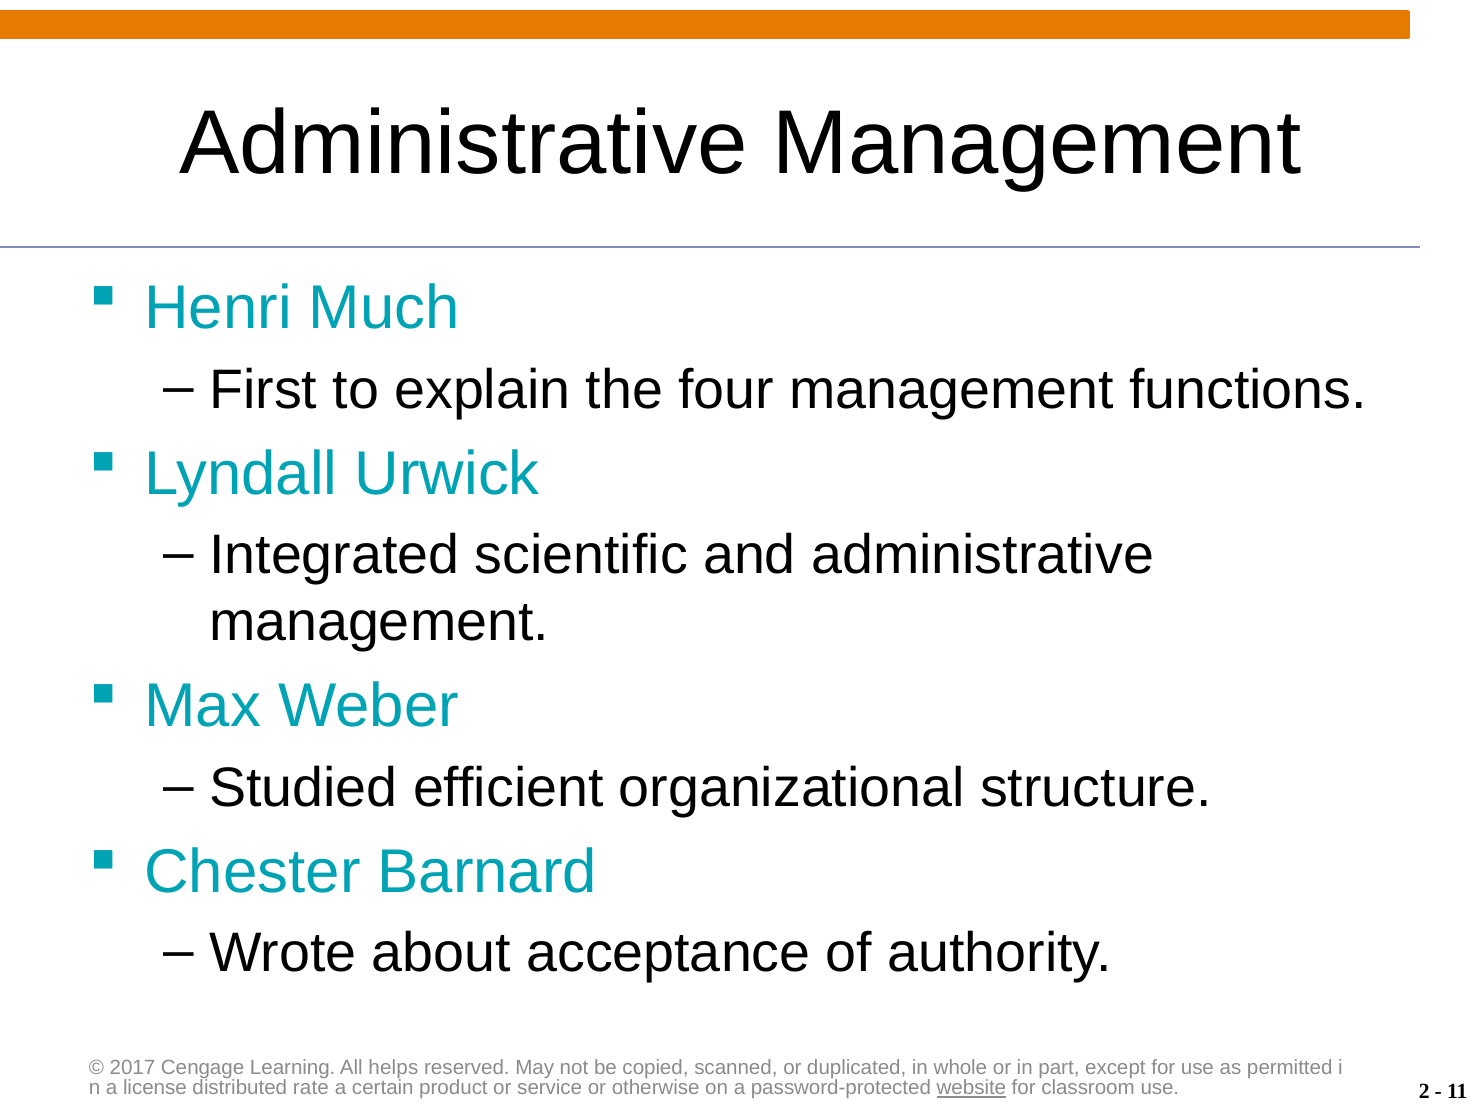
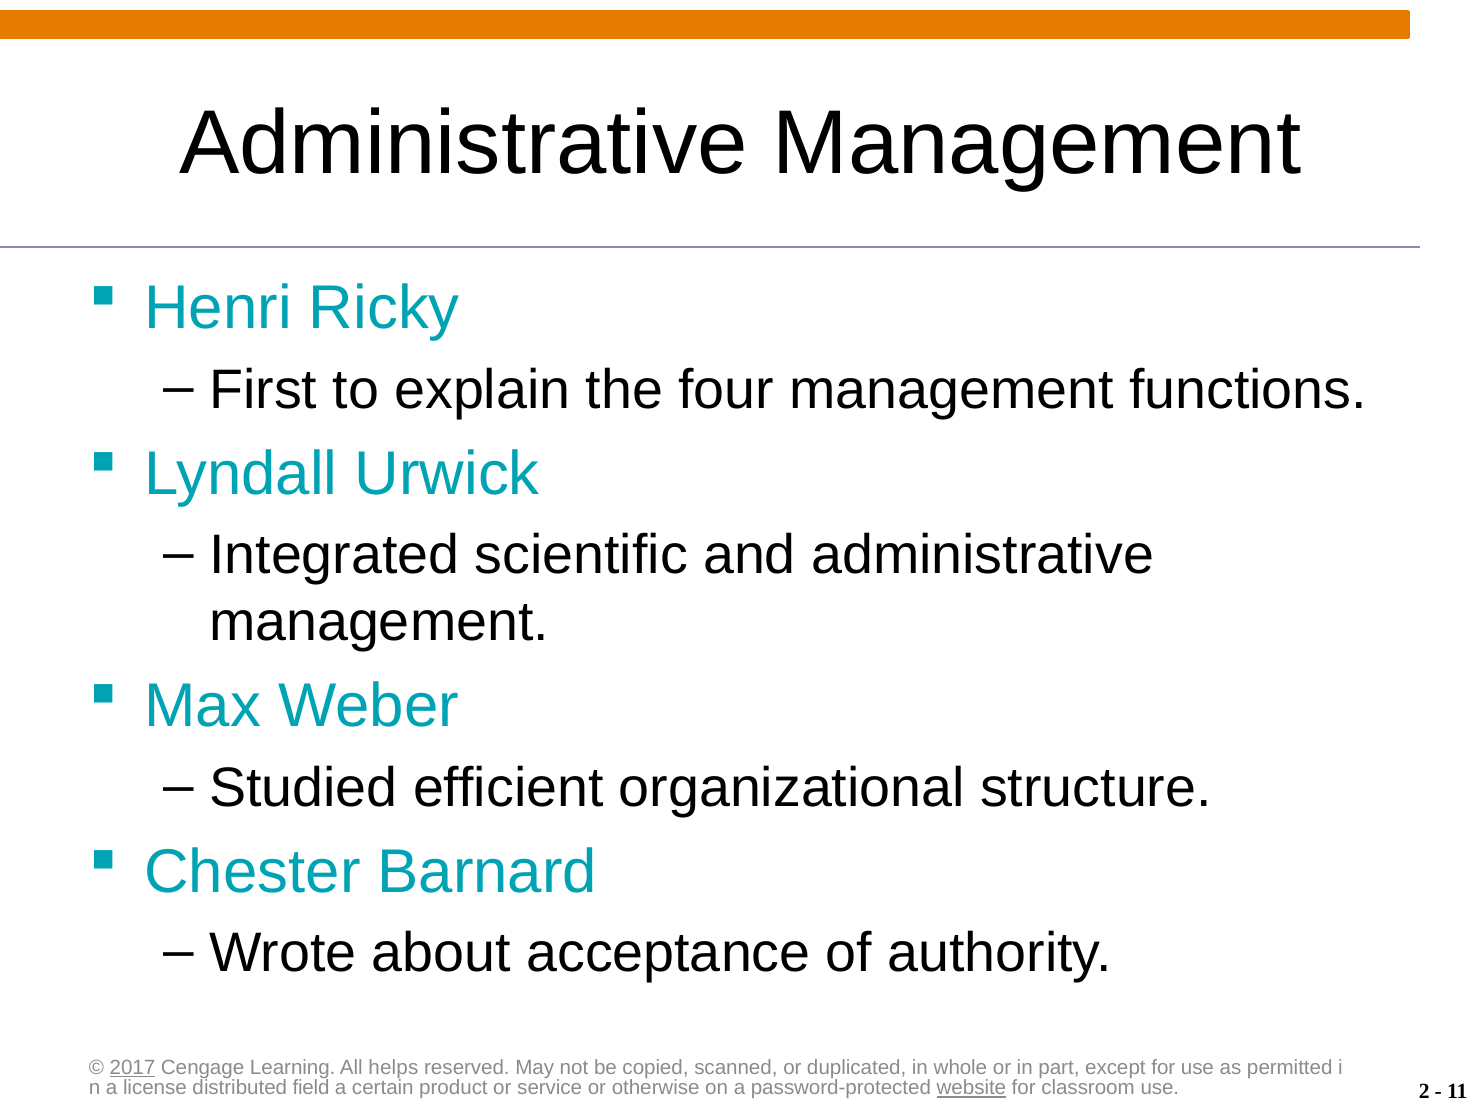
Much: Much -> Ricky
2017 underline: none -> present
rate: rate -> field
